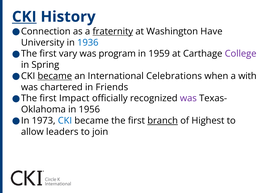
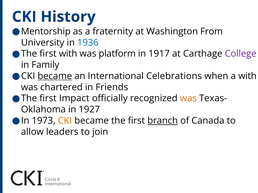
CKI at (24, 17) underline: present -> none
Connection: Connection -> Mentorship
fraternity underline: present -> none
Have: Have -> From
first vary: vary -> with
program: program -> platform
1959: 1959 -> 1917
Spring: Spring -> Family
was at (188, 99) colour: purple -> orange
1956: 1956 -> 1927
CKI at (65, 121) colour: blue -> orange
Highest: Highest -> Canada
